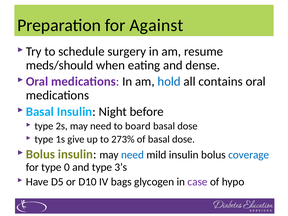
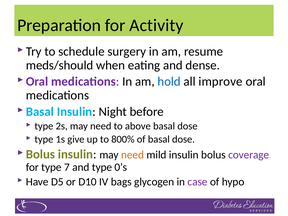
Against: Against -> Activity
contains: contains -> improve
board: board -> above
273%: 273% -> 800%
need at (133, 155) colour: blue -> orange
coverage colour: blue -> purple
0: 0 -> 7
3’s: 3’s -> 0’s
